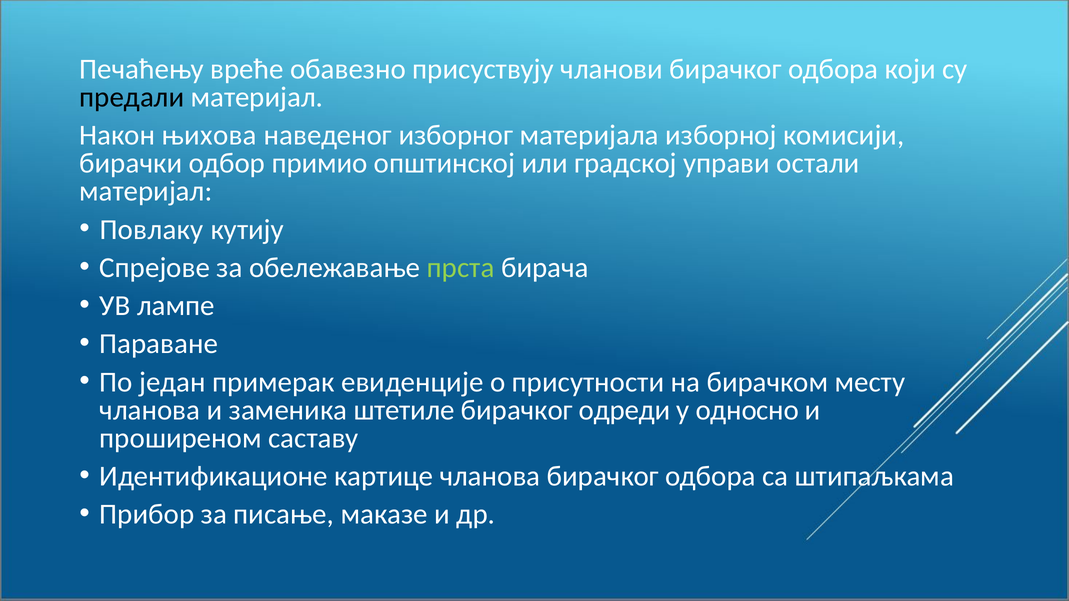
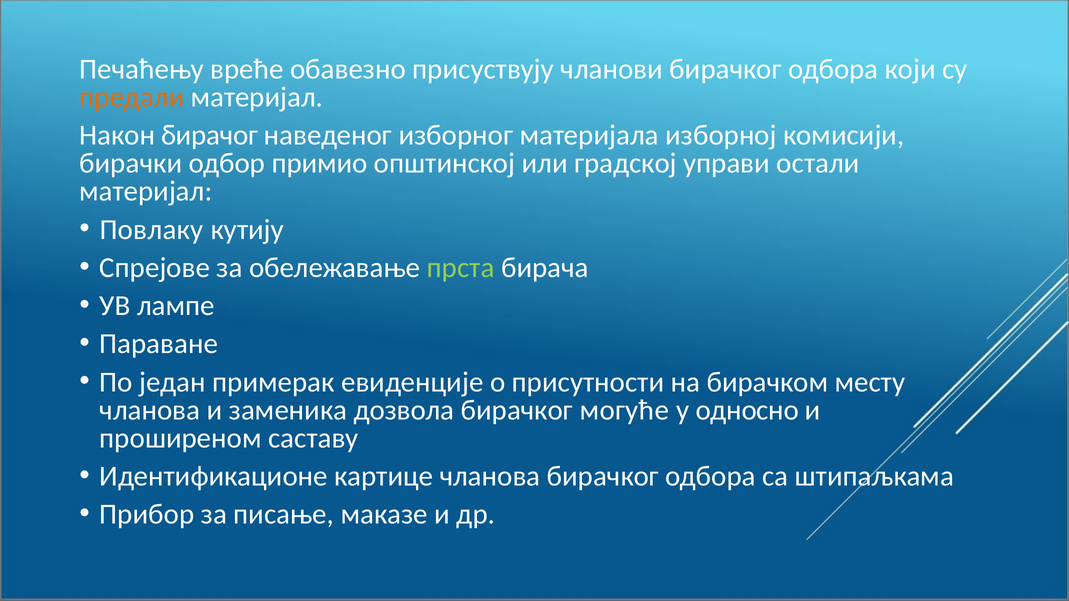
предали colour: black -> orange
њихова: њихова -> бирачог
штетиле: штетиле -> дозвола
одреди: одреди -> могуће
